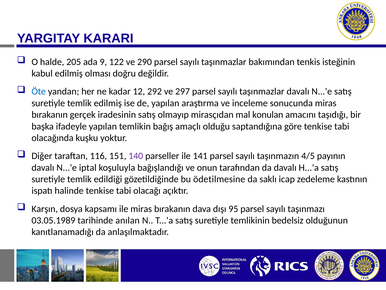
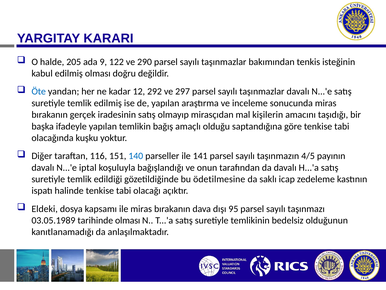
konulan: konulan -> kişilerin
140 colour: purple -> blue
Karşın: Karşın -> Eldeki
tarihinde anılan: anılan -> olması
